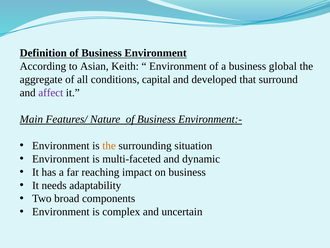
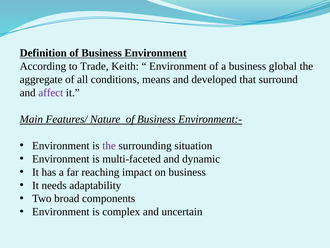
Asian: Asian -> Trade
capital: capital -> means
the at (109, 145) colour: orange -> purple
